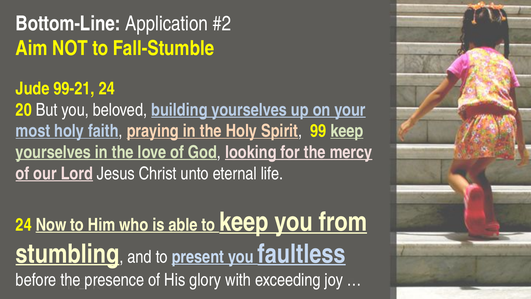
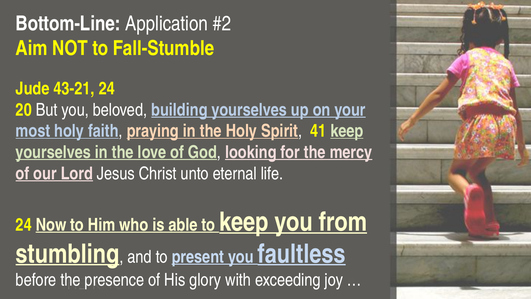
99-21: 99-21 -> 43-21
99: 99 -> 41
